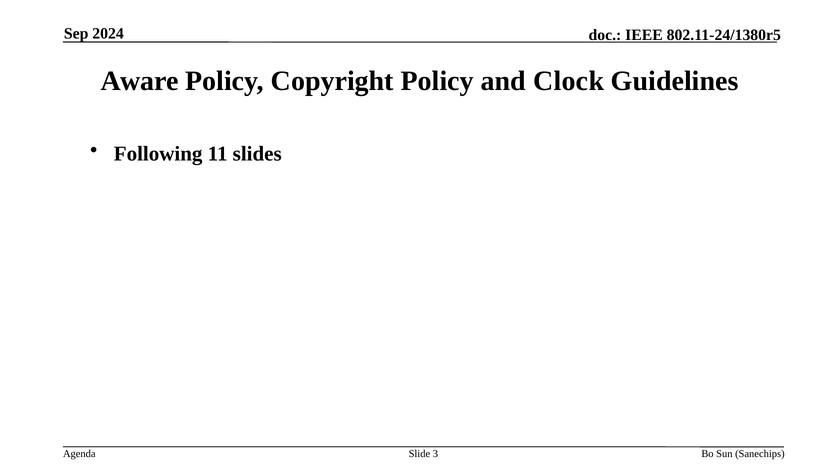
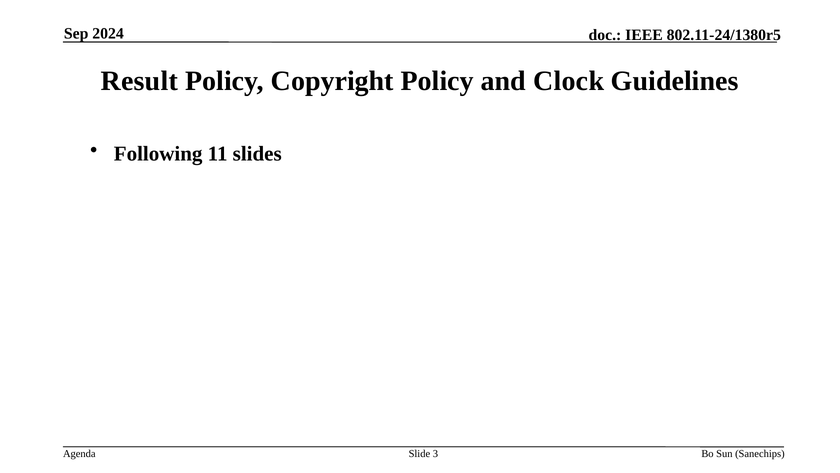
Aware: Aware -> Result
